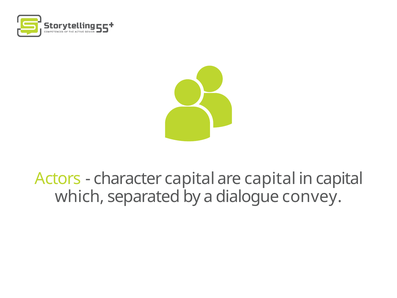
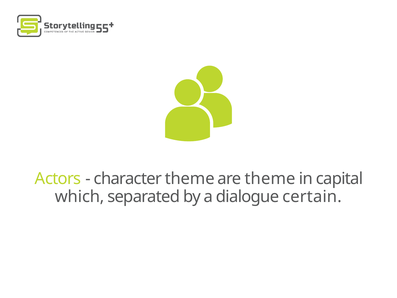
character capital: capital -> theme
are capital: capital -> theme
convey: convey -> certain
